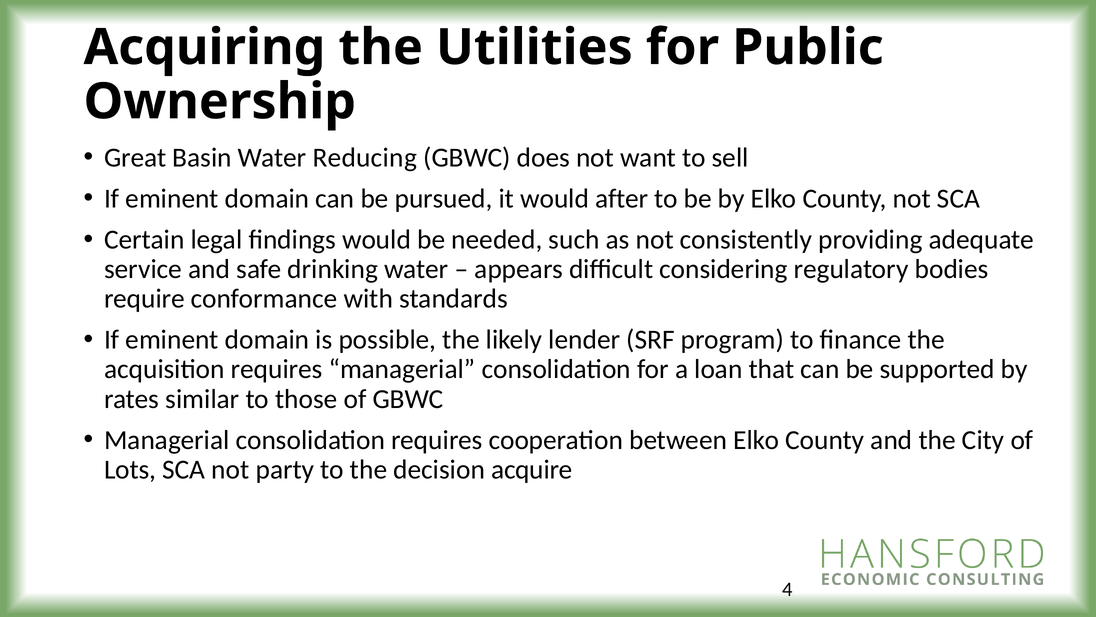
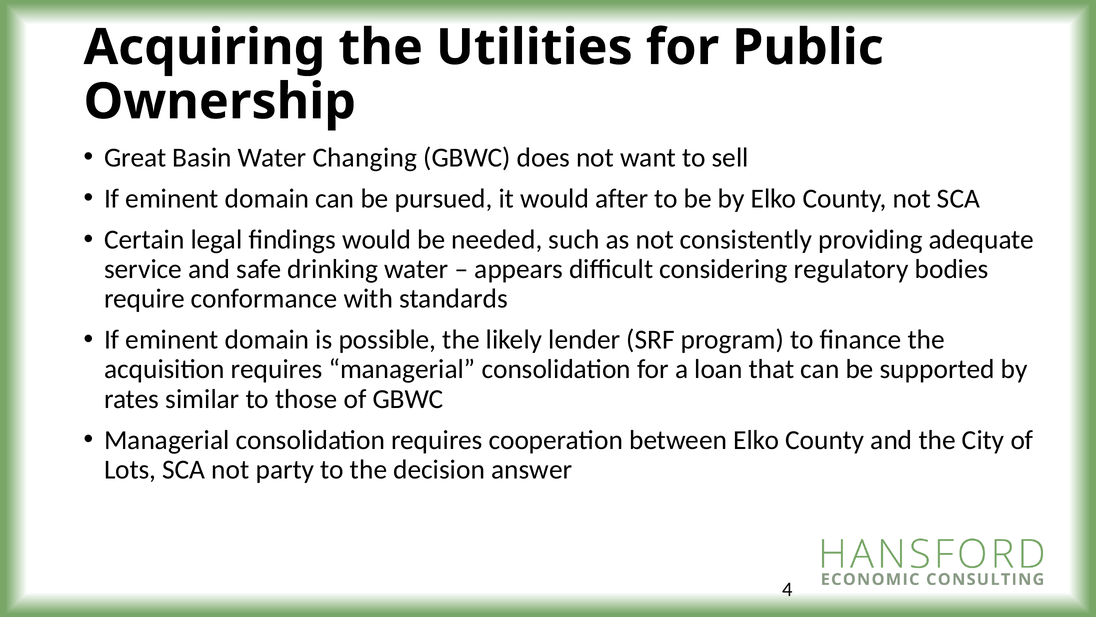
Reducing: Reducing -> Changing
acquire: acquire -> answer
